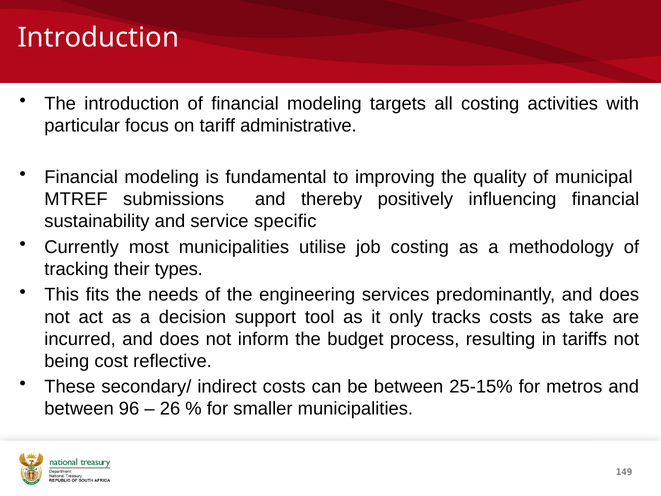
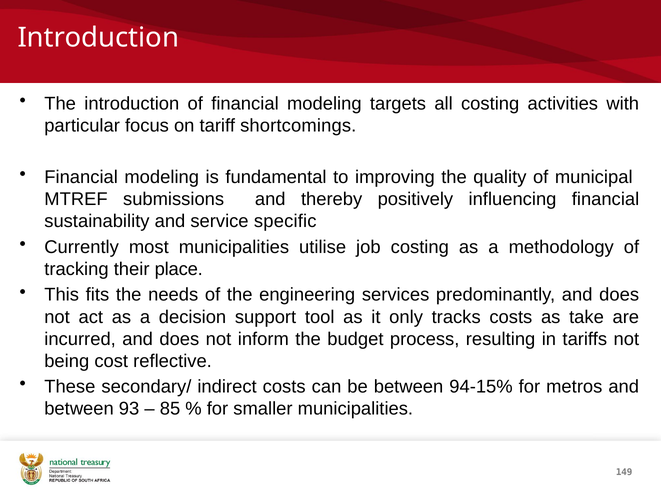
administrative: administrative -> shortcomings
types: types -> place
25-15%: 25-15% -> 94-15%
96: 96 -> 93
26: 26 -> 85
